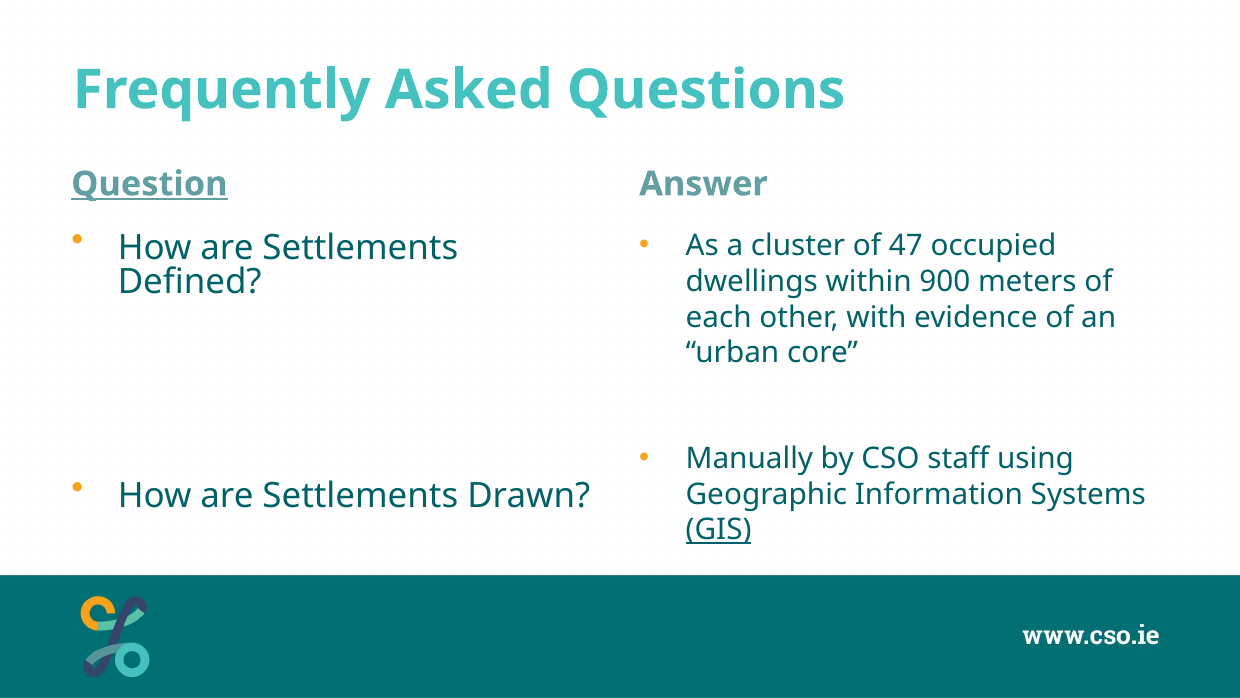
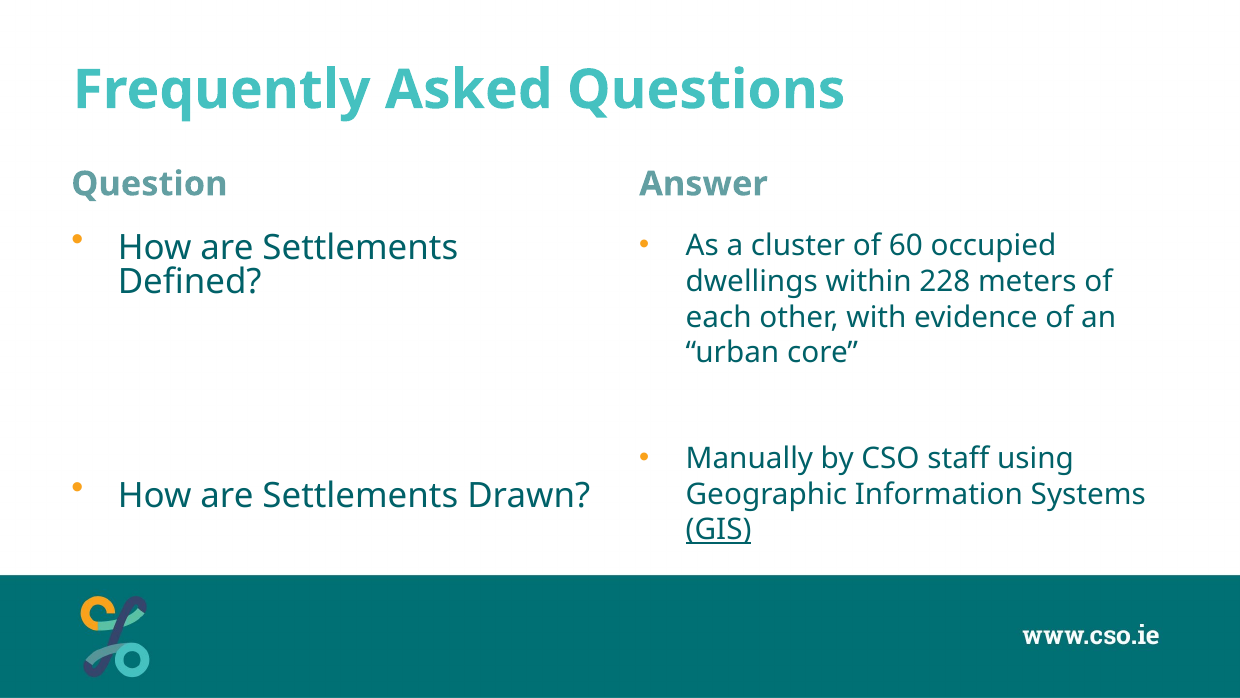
Question underline: present -> none
47: 47 -> 60
900: 900 -> 228
